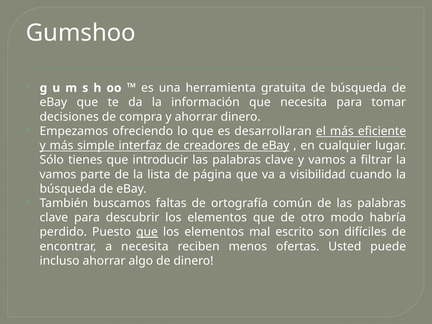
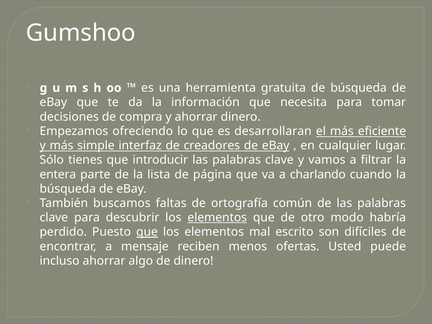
vamos at (58, 174): vamos -> entera
visibilidad: visibilidad -> charlando
elementos at (217, 218) underline: none -> present
a necesita: necesita -> mensaje
